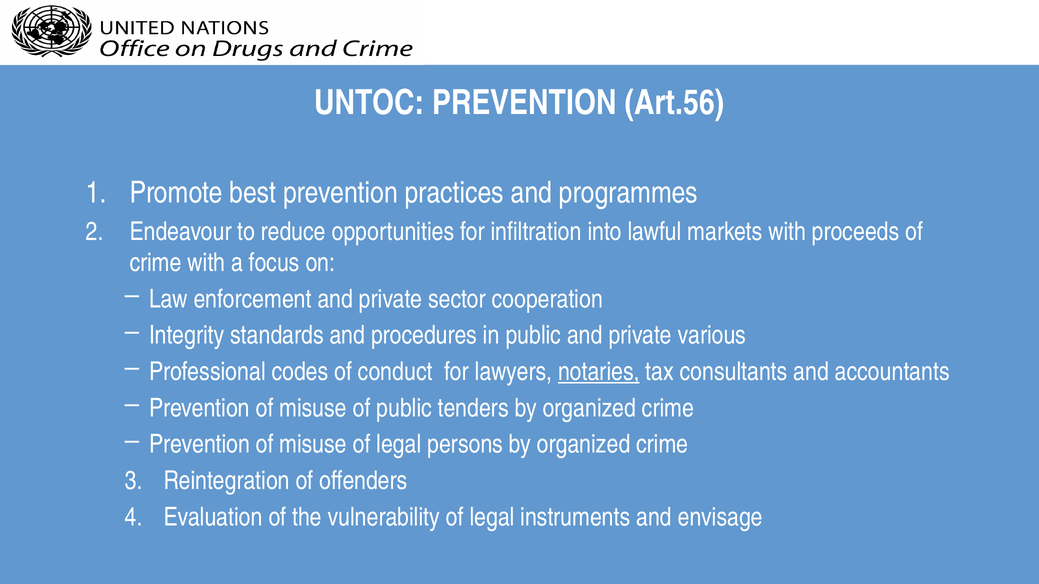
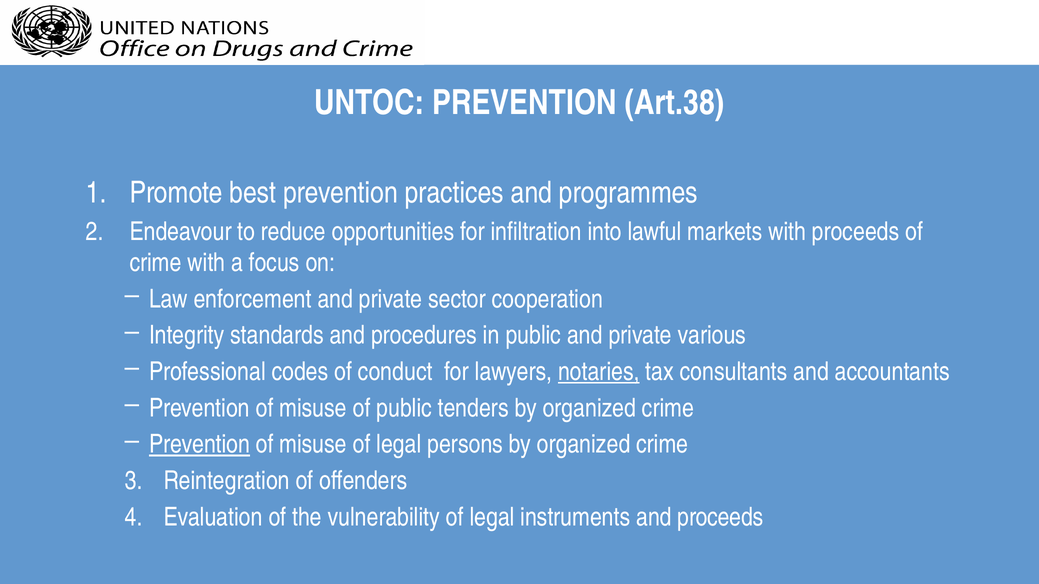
Art.56: Art.56 -> Art.38
Prevention at (199, 445) underline: none -> present
and envisage: envisage -> proceeds
